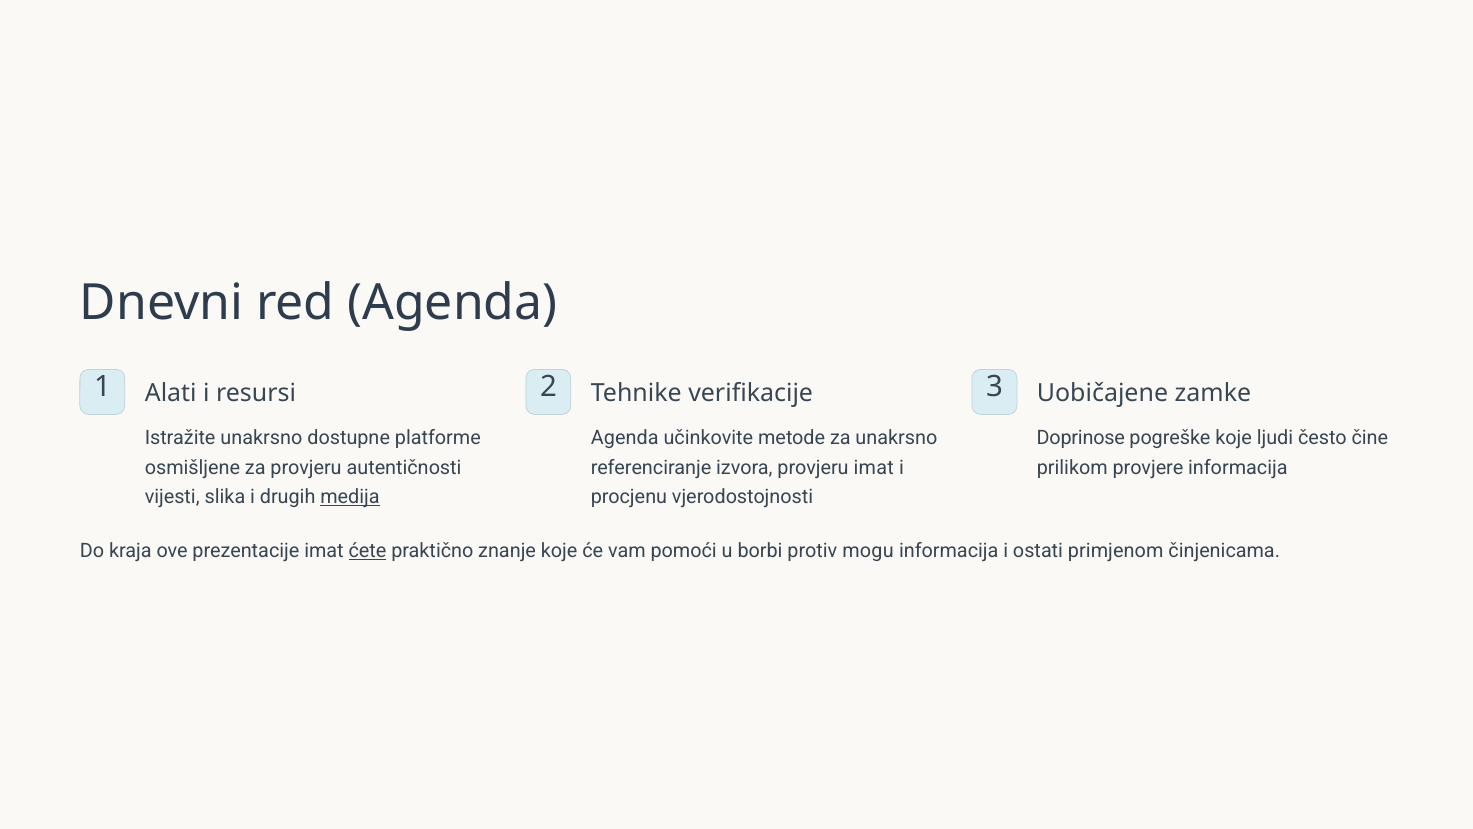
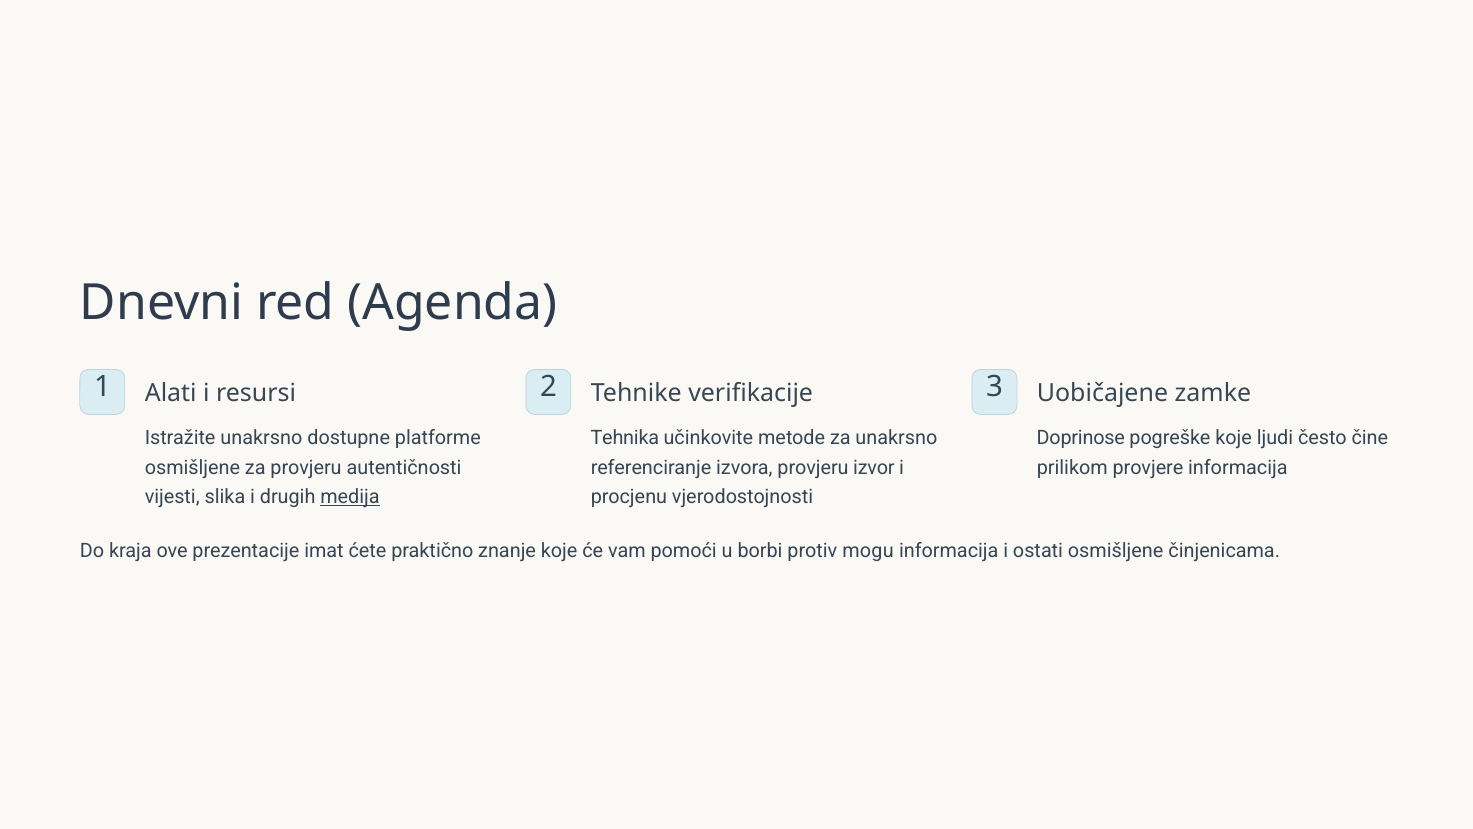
Agenda at (625, 438): Agenda -> Tehnika
provjeru imat: imat -> izvor
ćete underline: present -> none
ostati primjenom: primjenom -> osmišljene
